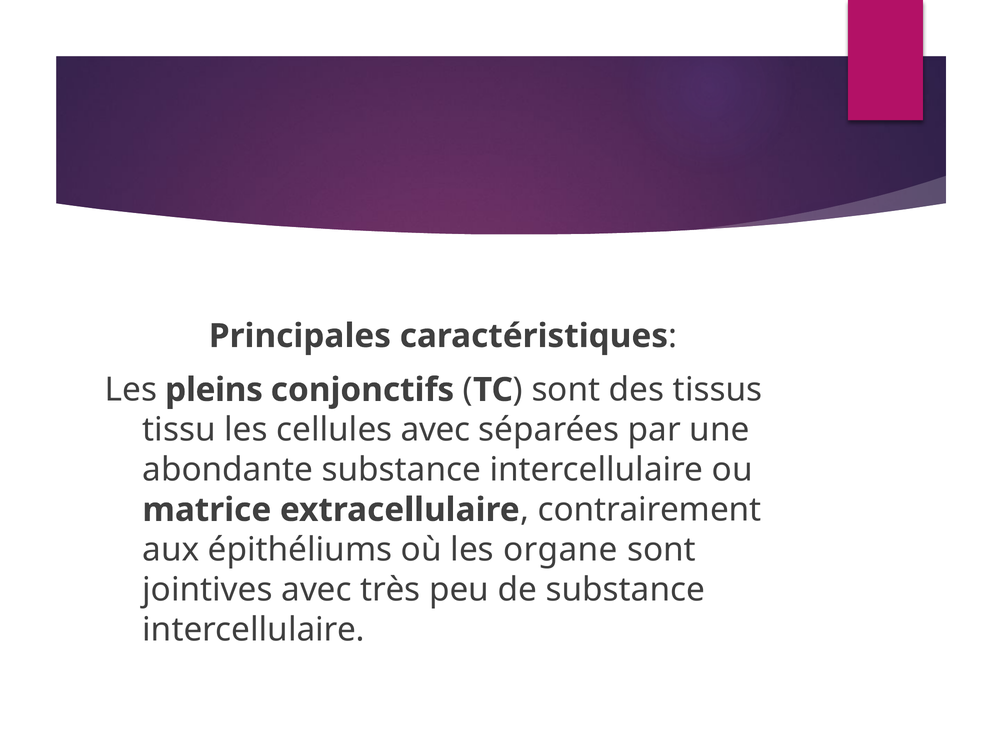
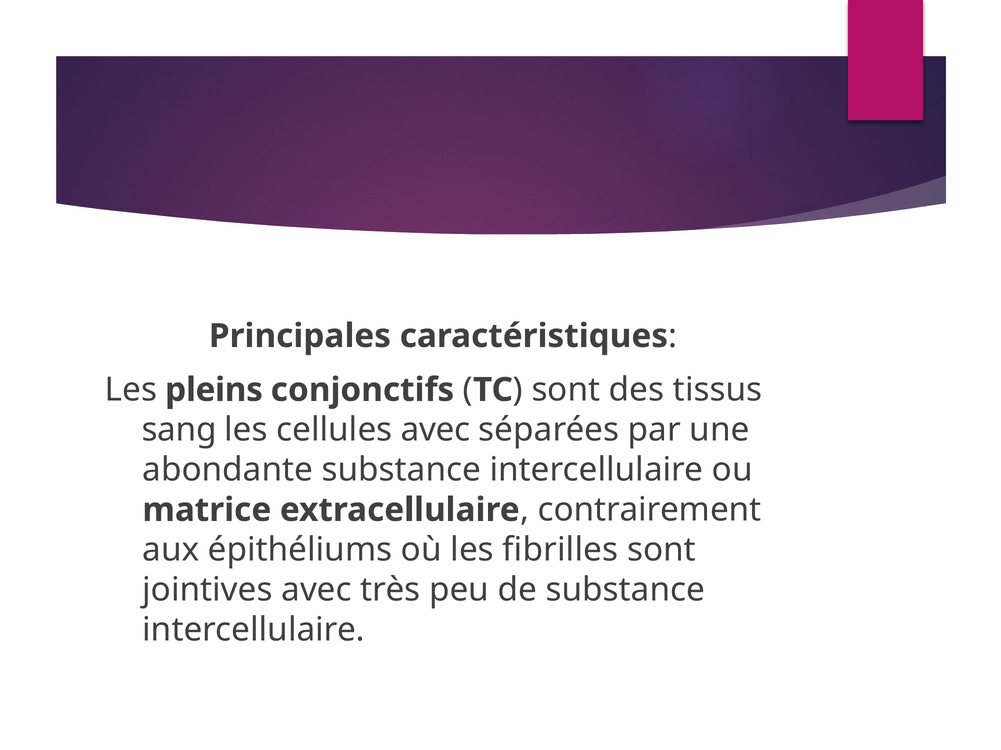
tissu: tissu -> sang
organe: organe -> fibrilles
